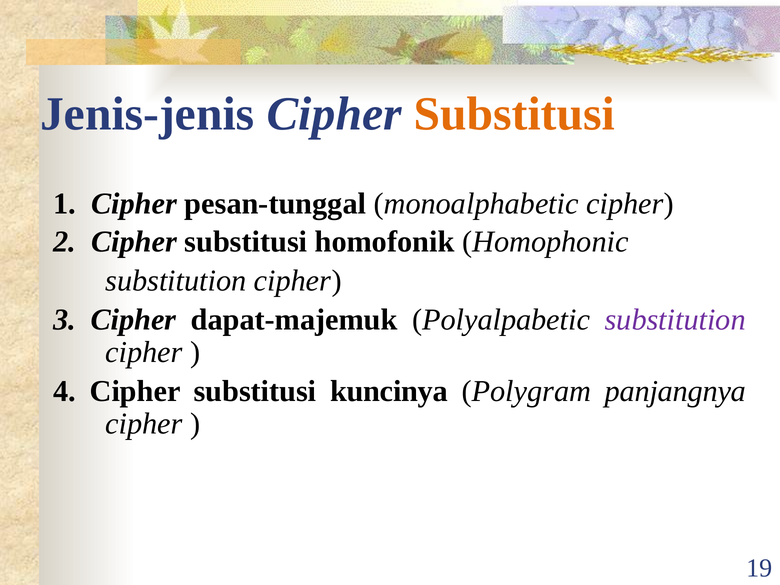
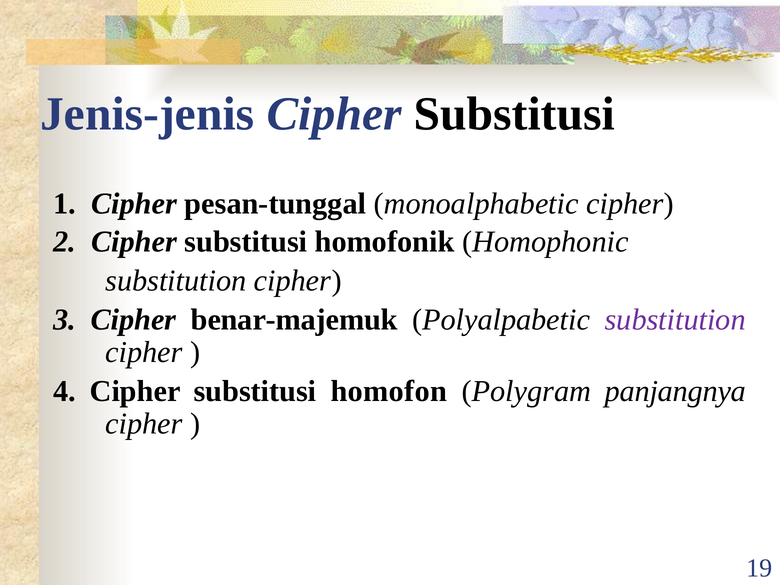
Substitusi at (514, 114) colour: orange -> black
dapat-majemuk: dapat-majemuk -> benar-majemuk
kuncinya: kuncinya -> homofon
